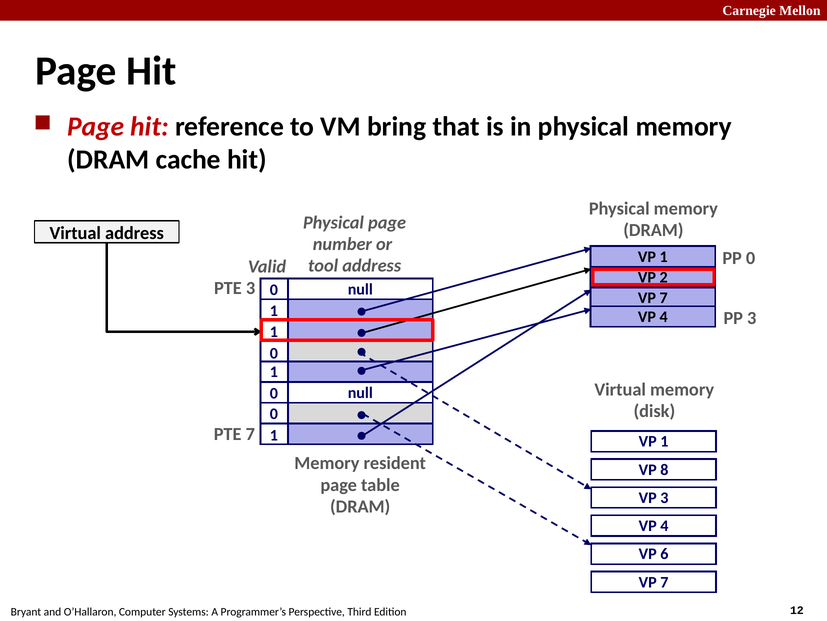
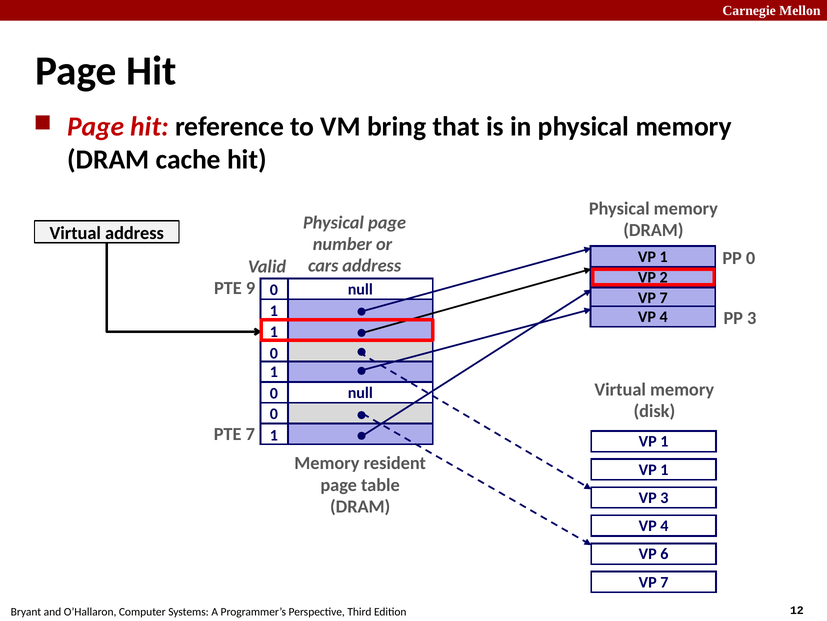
tool: tool -> cars
PTE 3: 3 -> 9
8 at (664, 469): 8 -> 1
